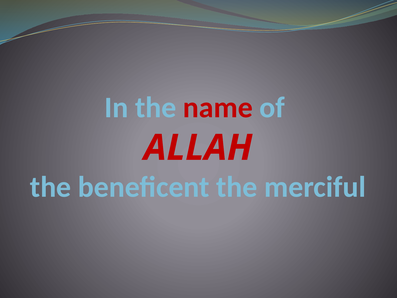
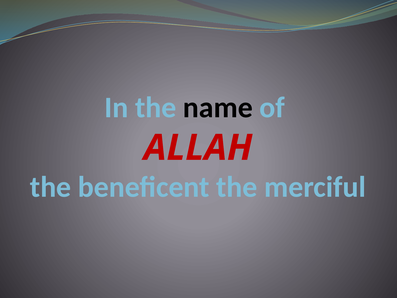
name colour: red -> black
